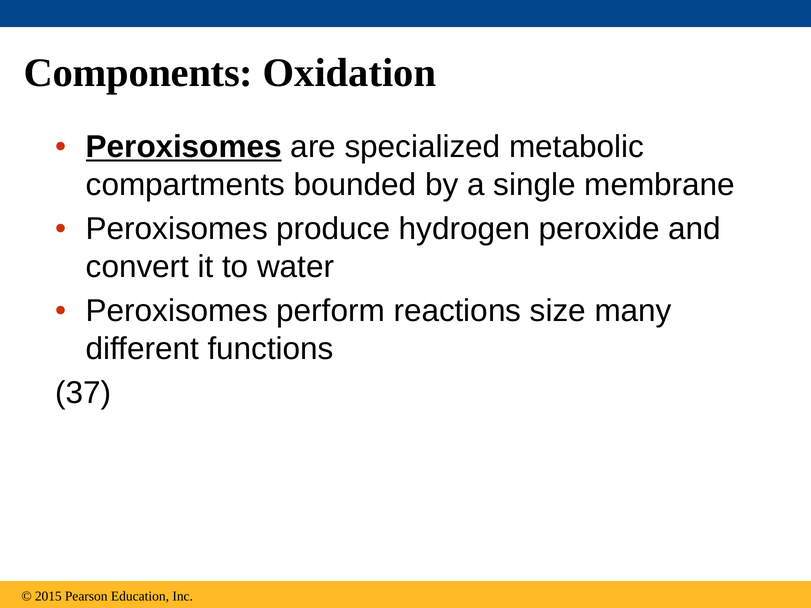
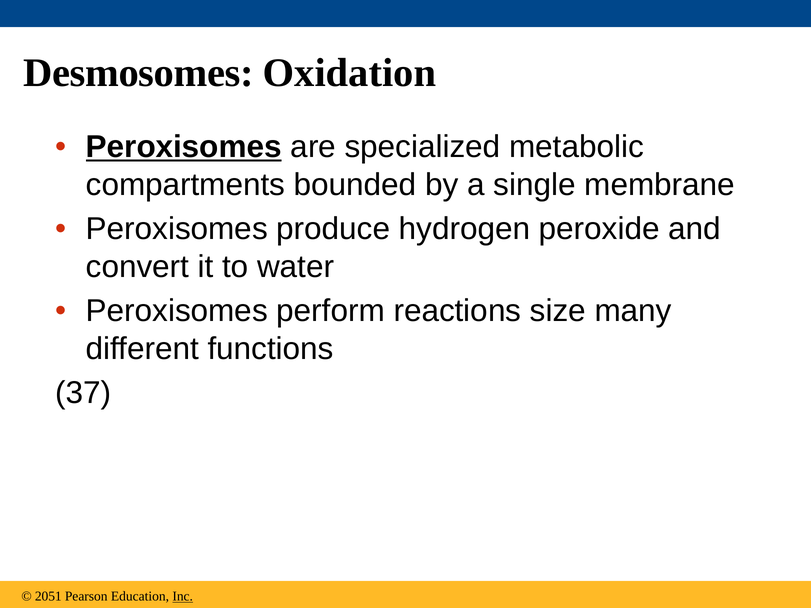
Components: Components -> Desmosomes
2015: 2015 -> 2051
Inc underline: none -> present
